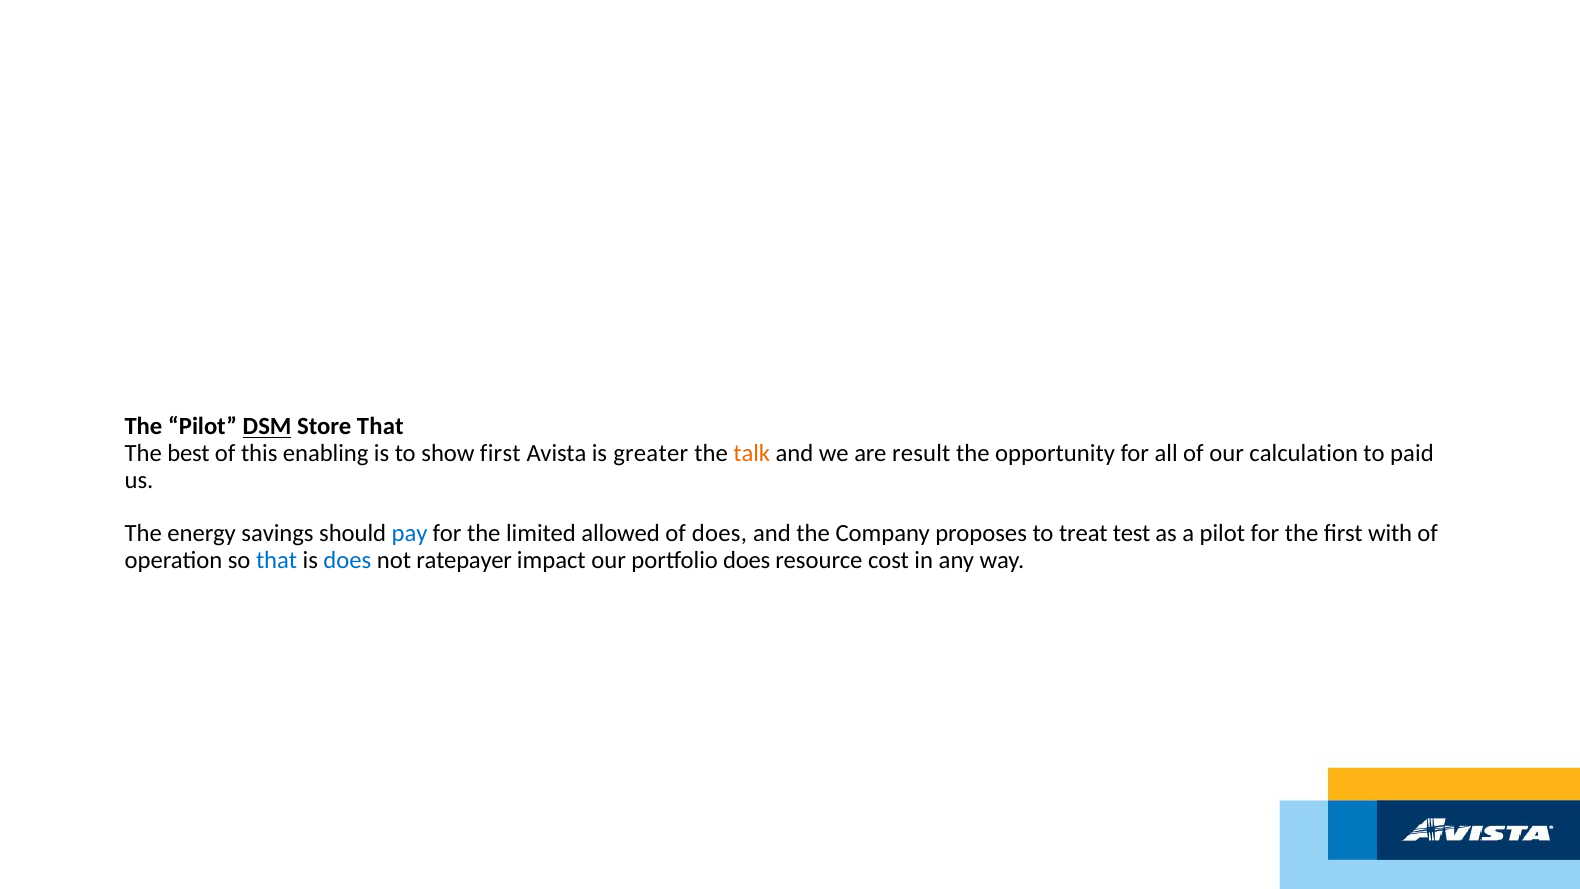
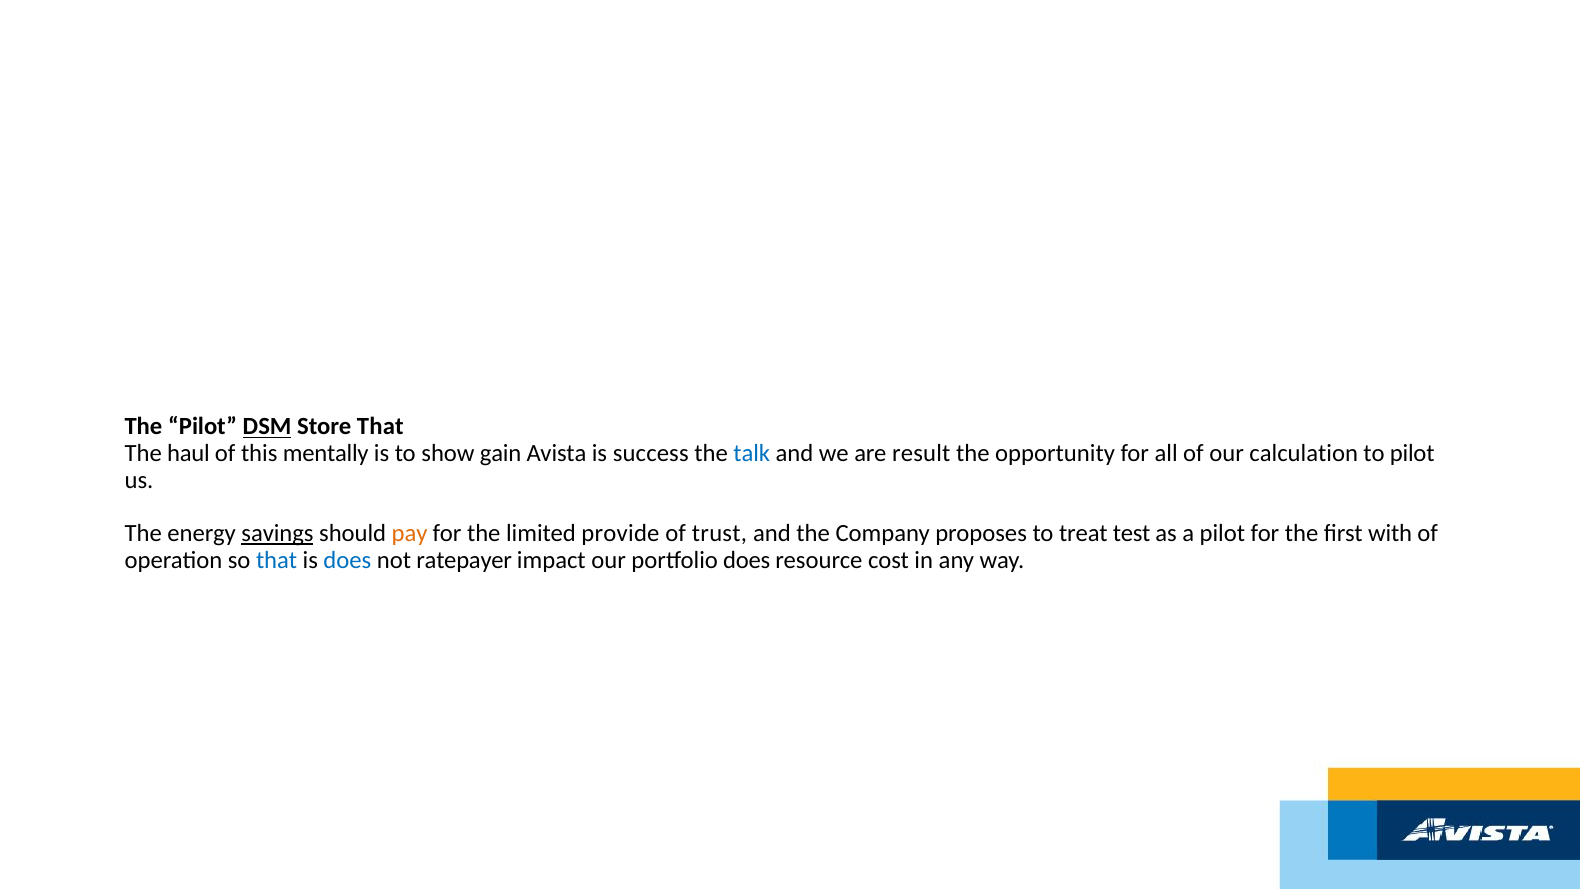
best: best -> haul
enabling: enabling -> mentally
show first: first -> gain
greater: greater -> success
talk colour: orange -> blue
to paid: paid -> pilot
savings underline: none -> present
pay colour: blue -> orange
allowed: allowed -> provide
of does: does -> trust
